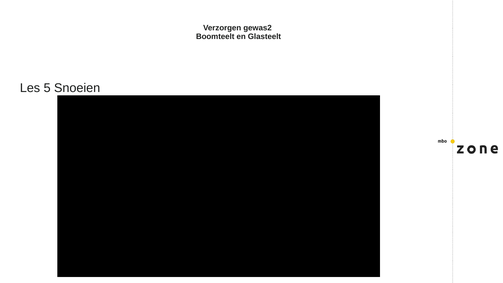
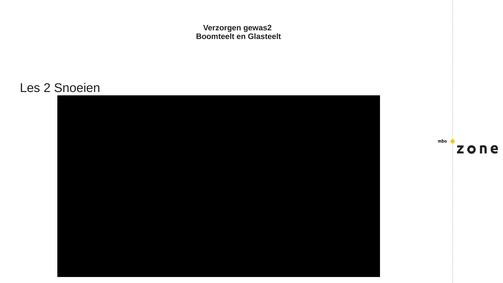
5: 5 -> 2
